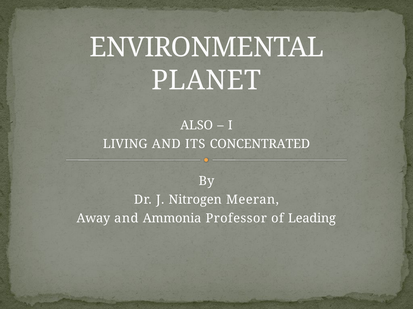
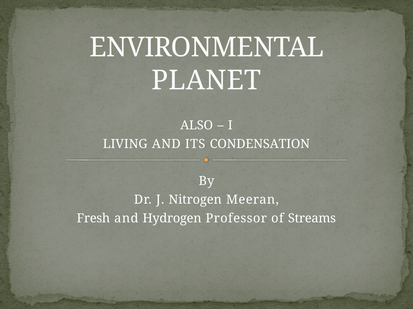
CONCENTRATED: CONCENTRATED -> CONDENSATION
Away: Away -> Fresh
Ammonia: Ammonia -> Hydrogen
Leading: Leading -> Streams
